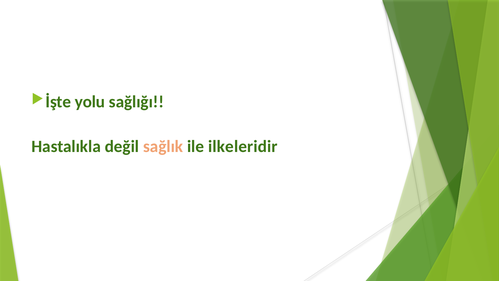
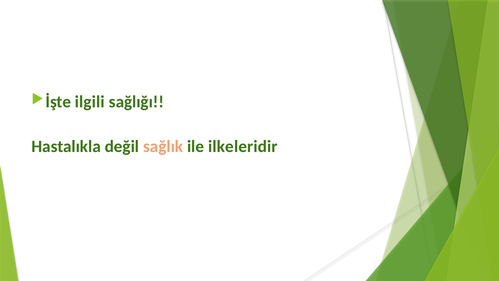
yolu: yolu -> ilgili
